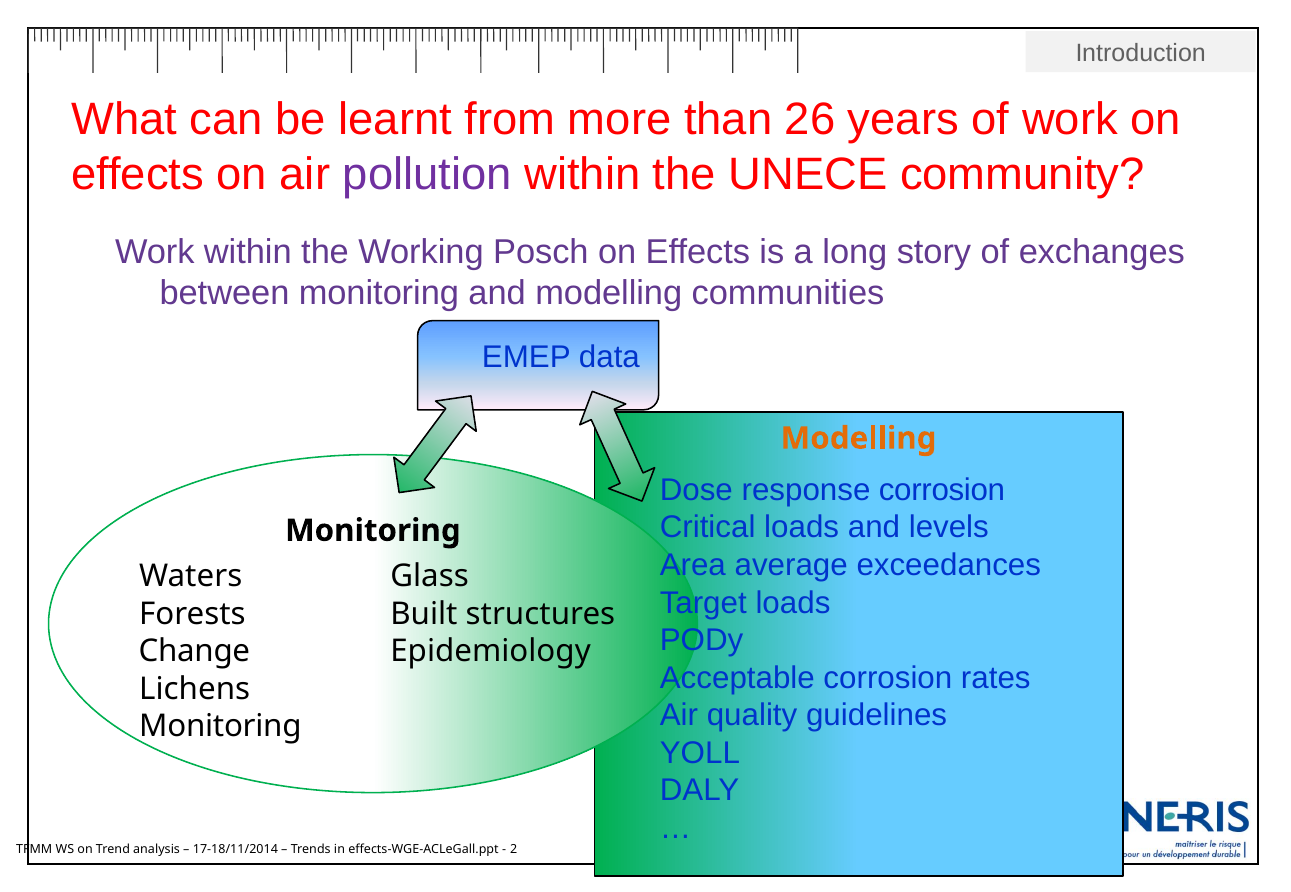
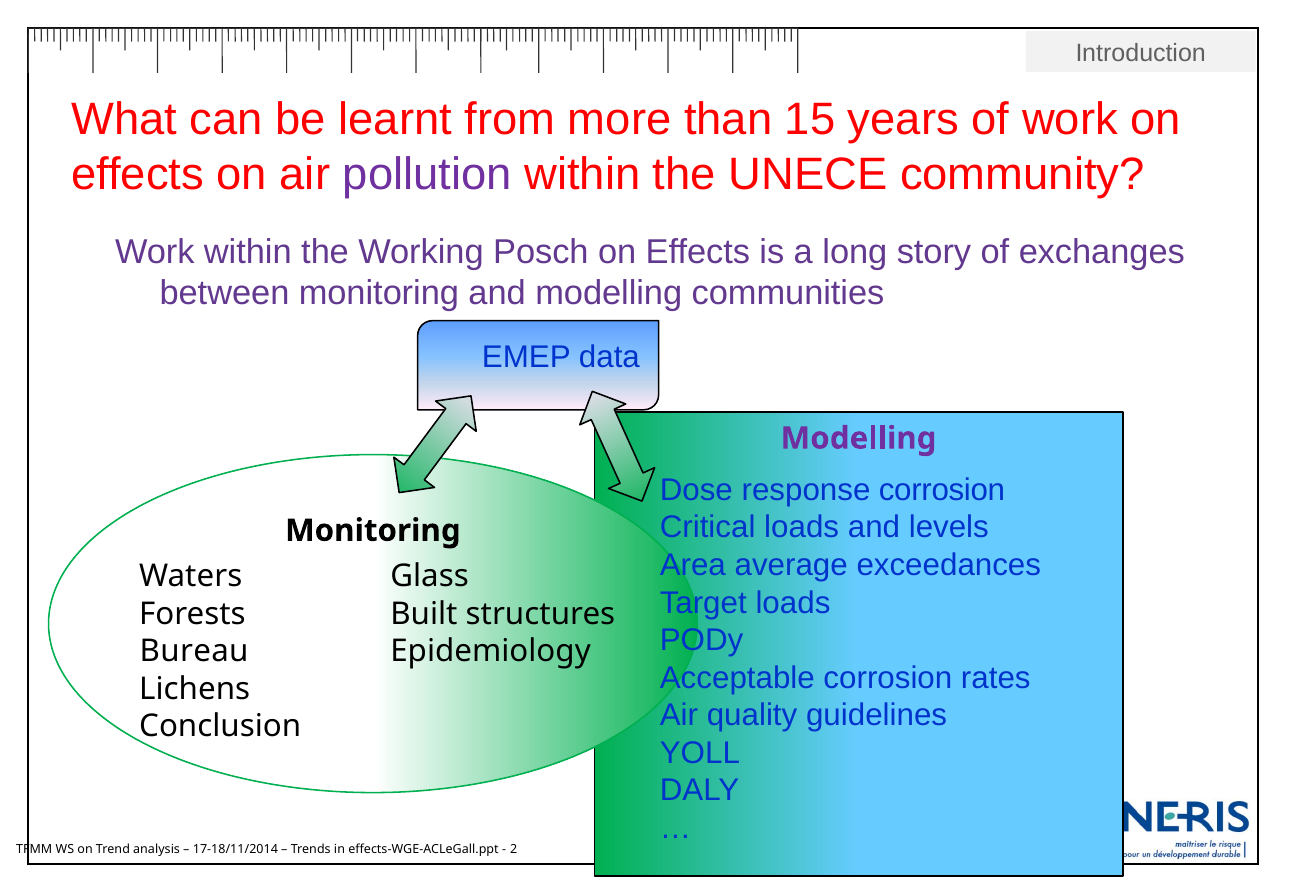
26: 26 -> 15
Modelling at (859, 438) colour: orange -> purple
Change: Change -> Bureau
Monitoring at (220, 727): Monitoring -> Conclusion
